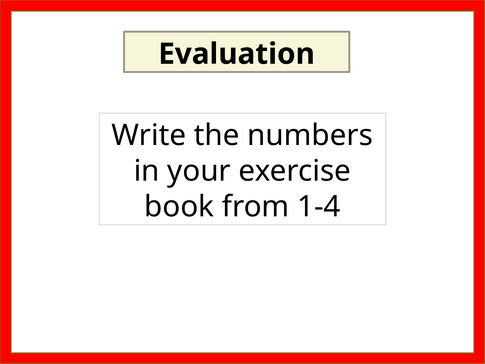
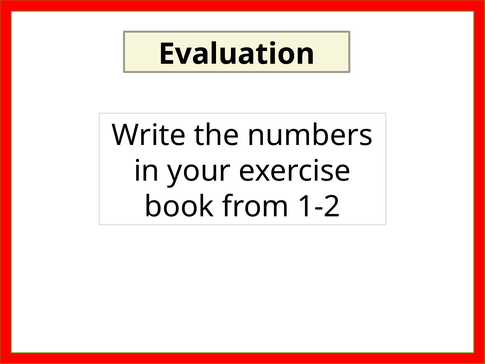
1-4: 1-4 -> 1-2
